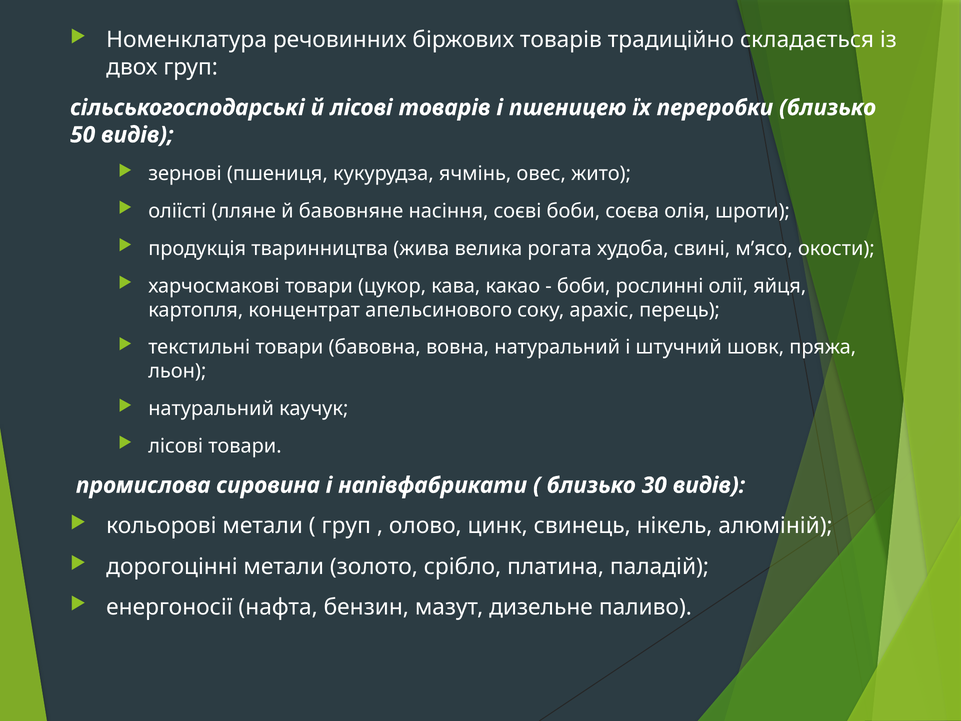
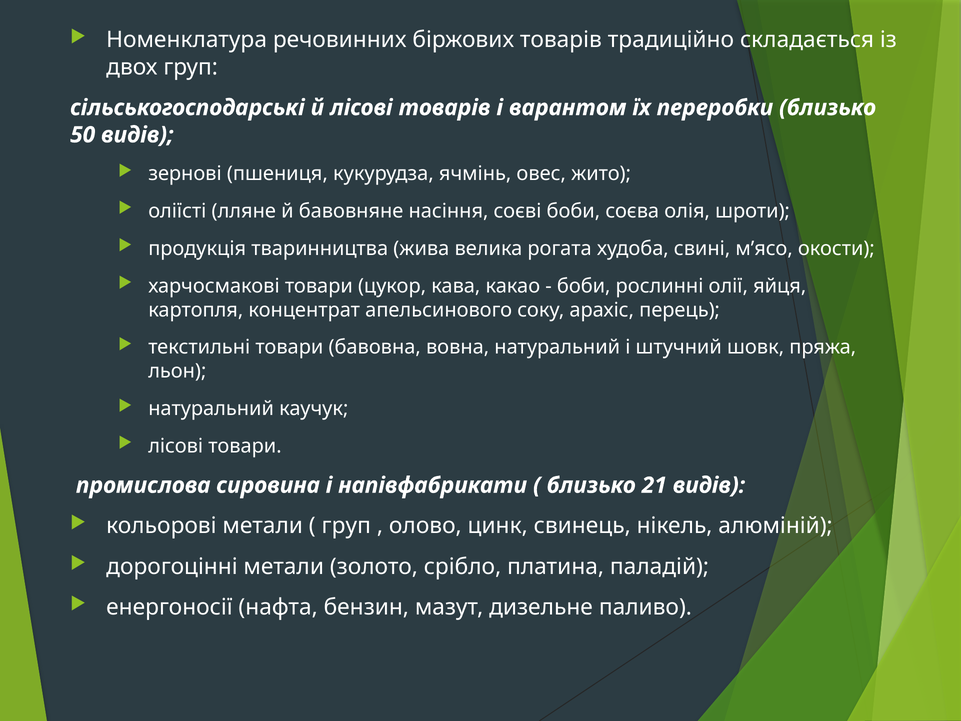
пшеницею: пшеницею -> варантом
30: 30 -> 21
